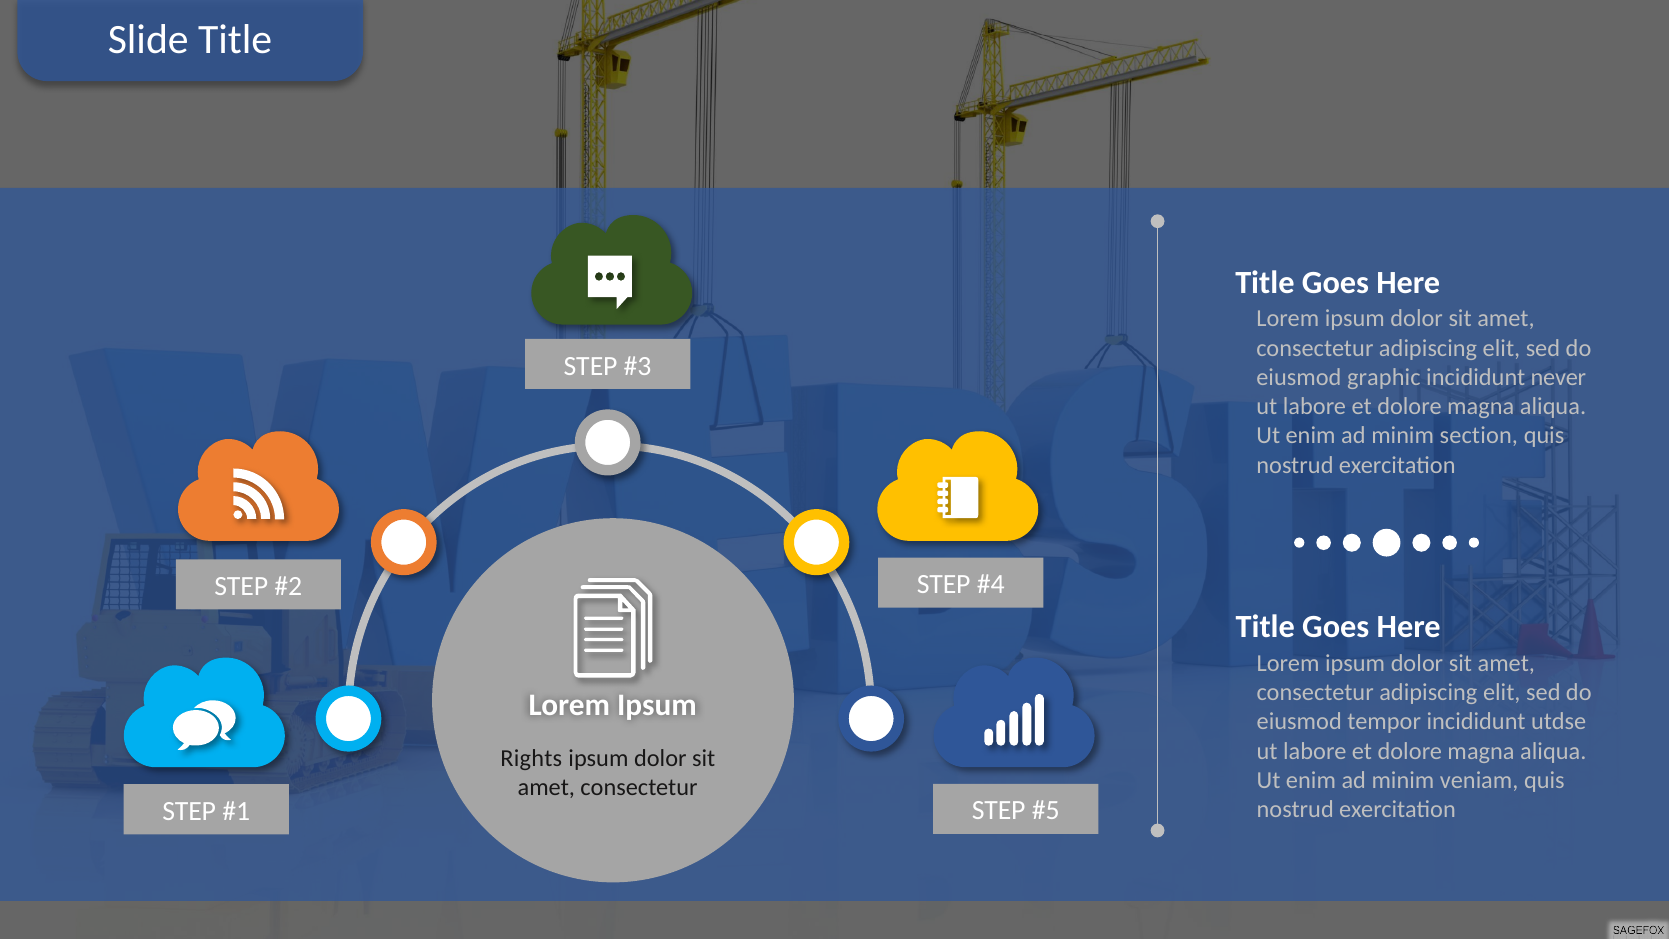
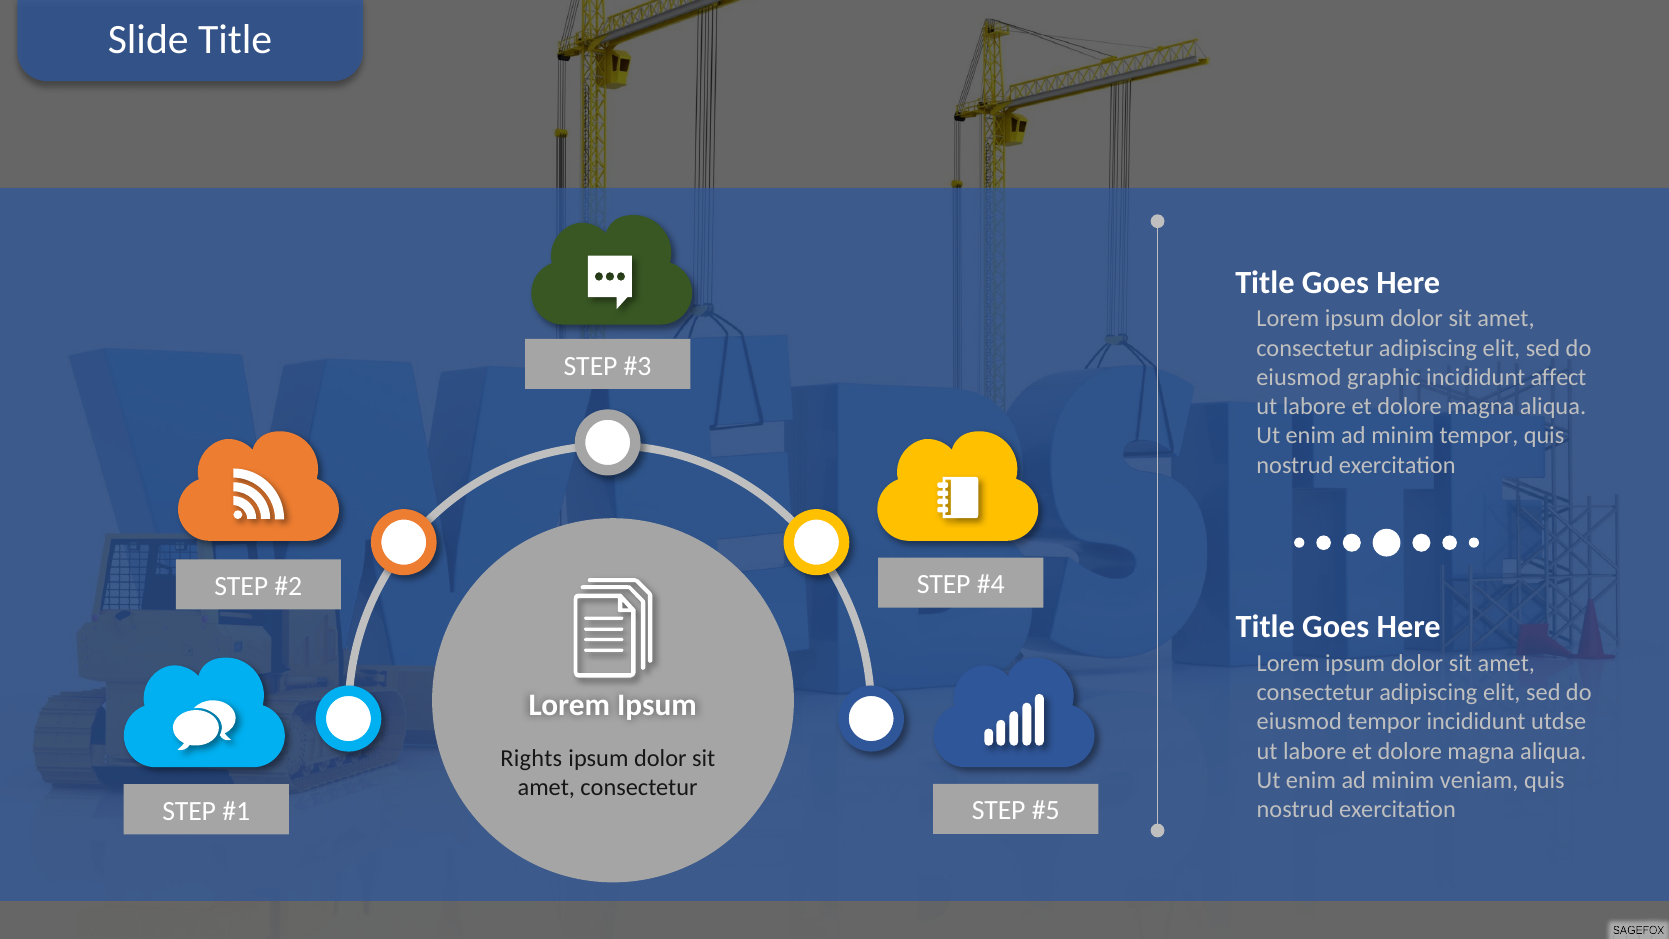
never: never -> affect
minim section: section -> tempor
